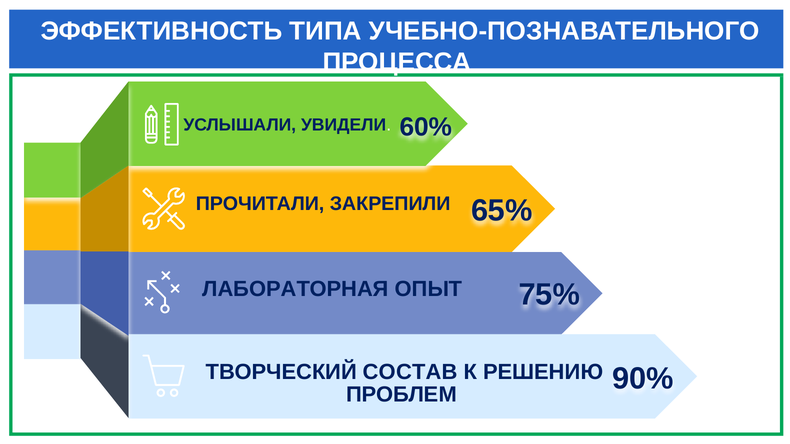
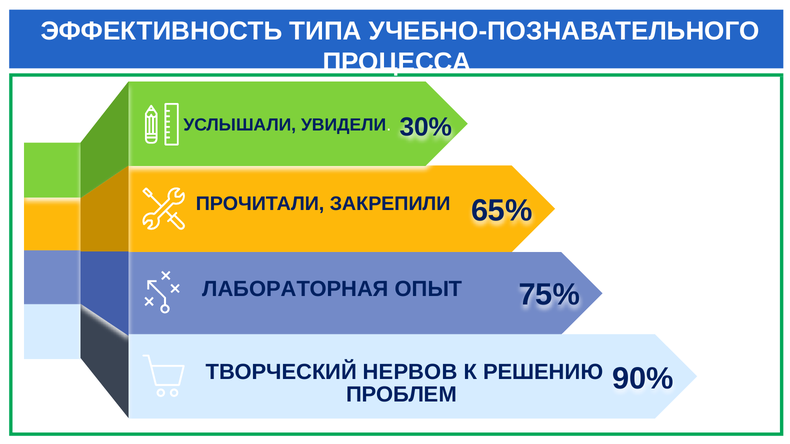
60%: 60% -> 30%
СОСТАВ: СОСТАВ -> НЕРВОВ
